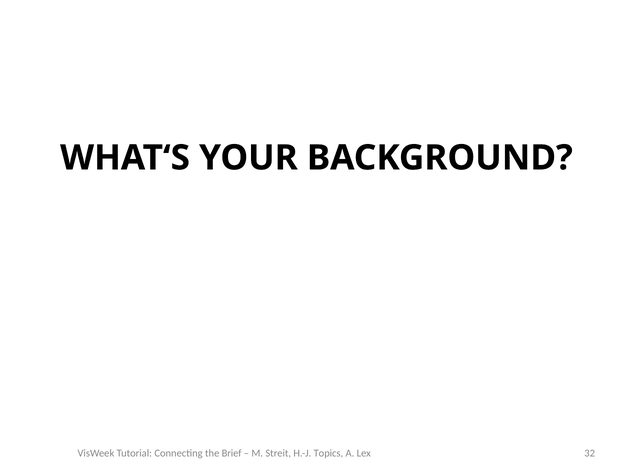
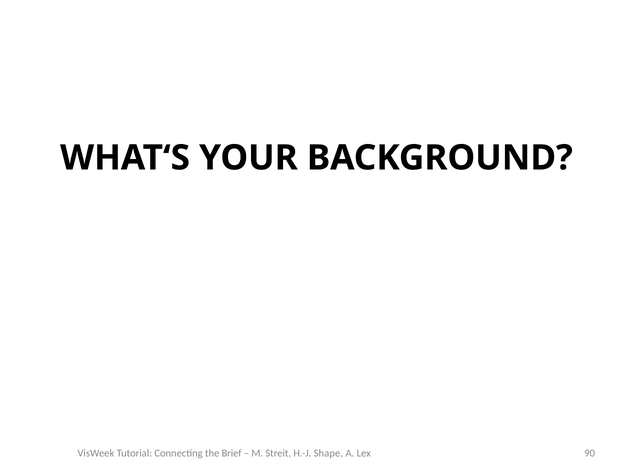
Topics: Topics -> Shape
32: 32 -> 90
